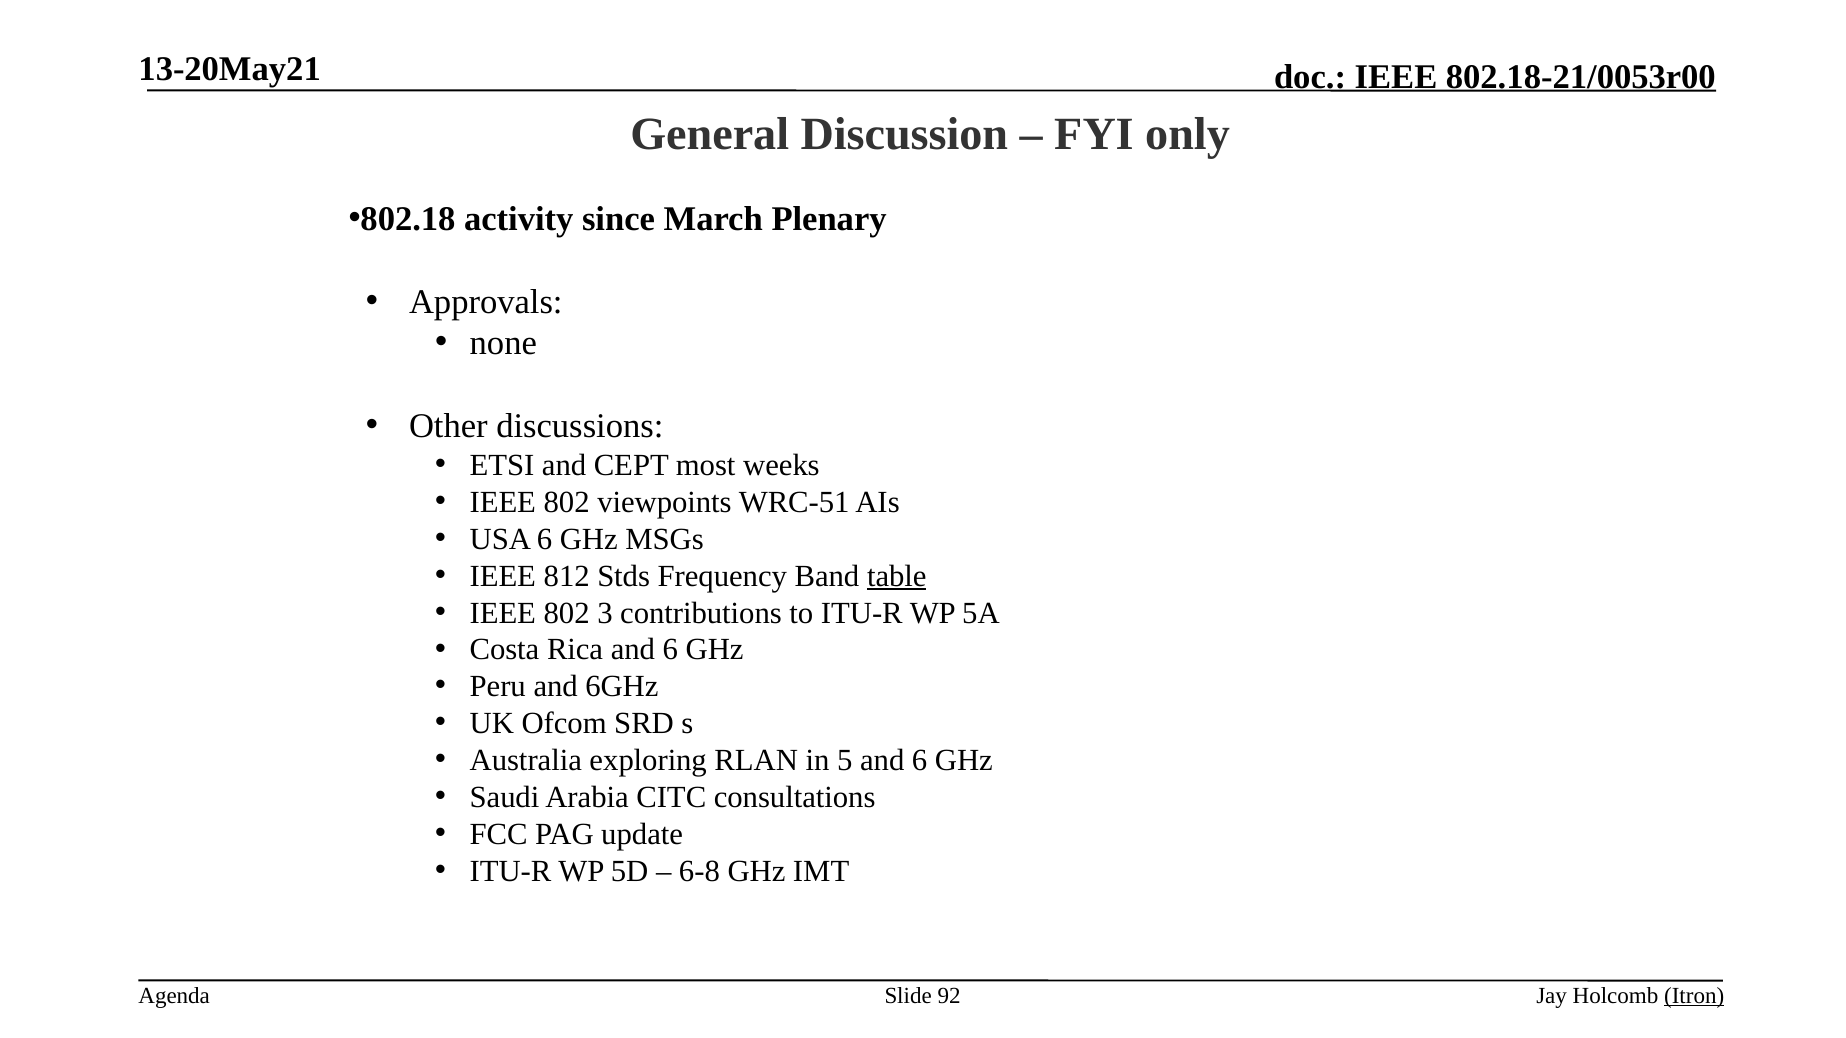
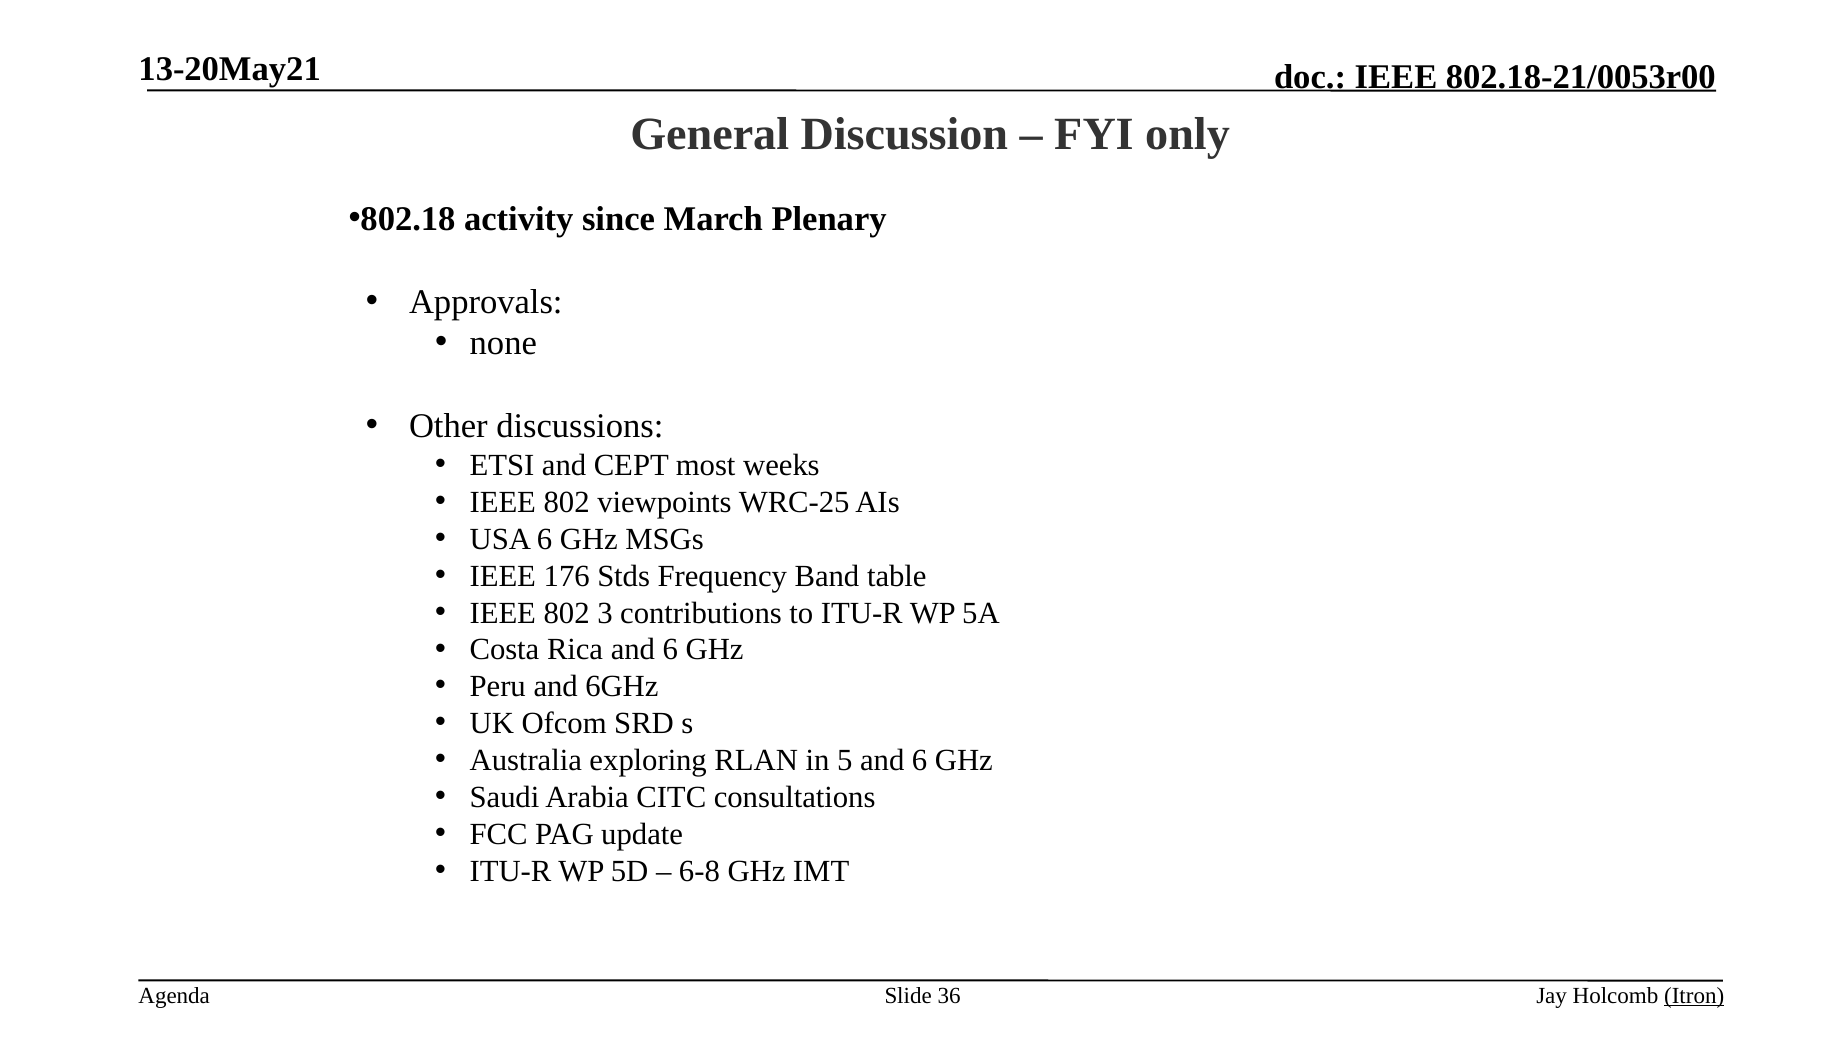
WRC-51: WRC-51 -> WRC-25
812: 812 -> 176
table underline: present -> none
92: 92 -> 36
